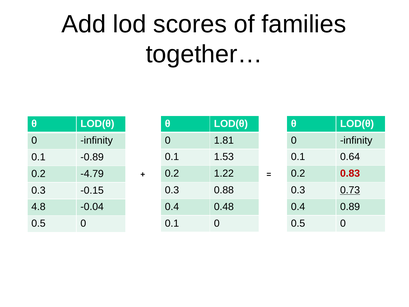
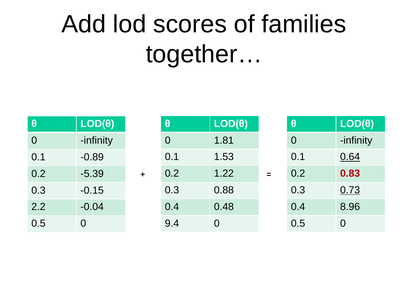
0.64 underline: none -> present
-4.79: -4.79 -> -5.39
0.89: 0.89 -> 8.96
4.8: 4.8 -> 2.2
0.1 at (172, 223): 0.1 -> 9.4
